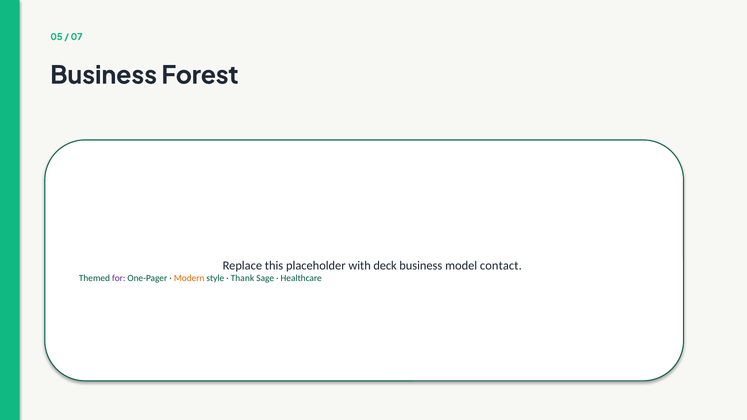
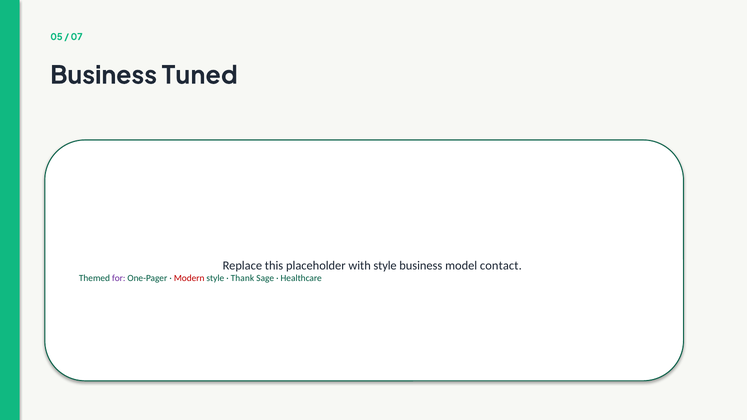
Forest: Forest -> Tuned
with deck: deck -> style
Modern colour: orange -> red
